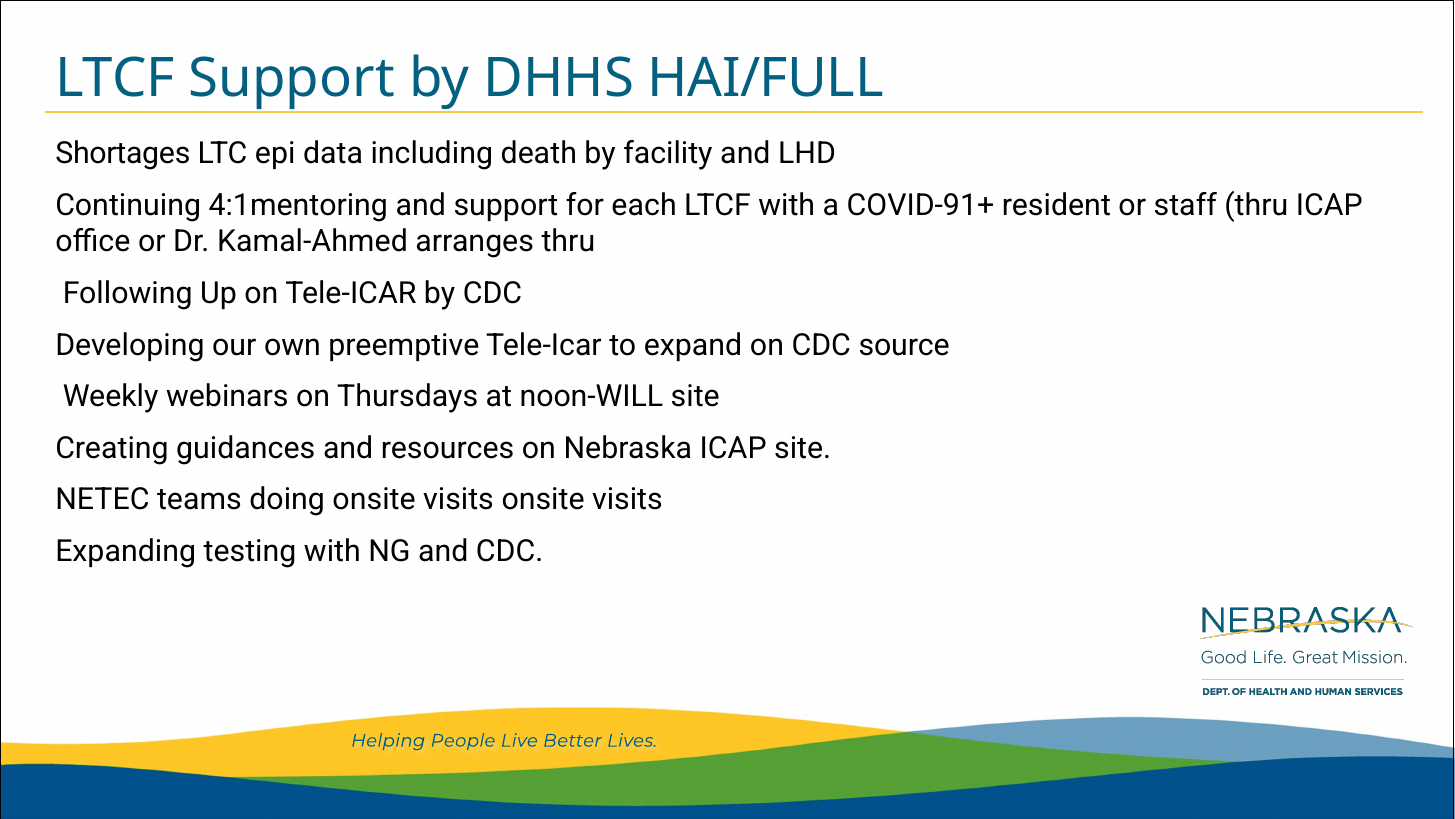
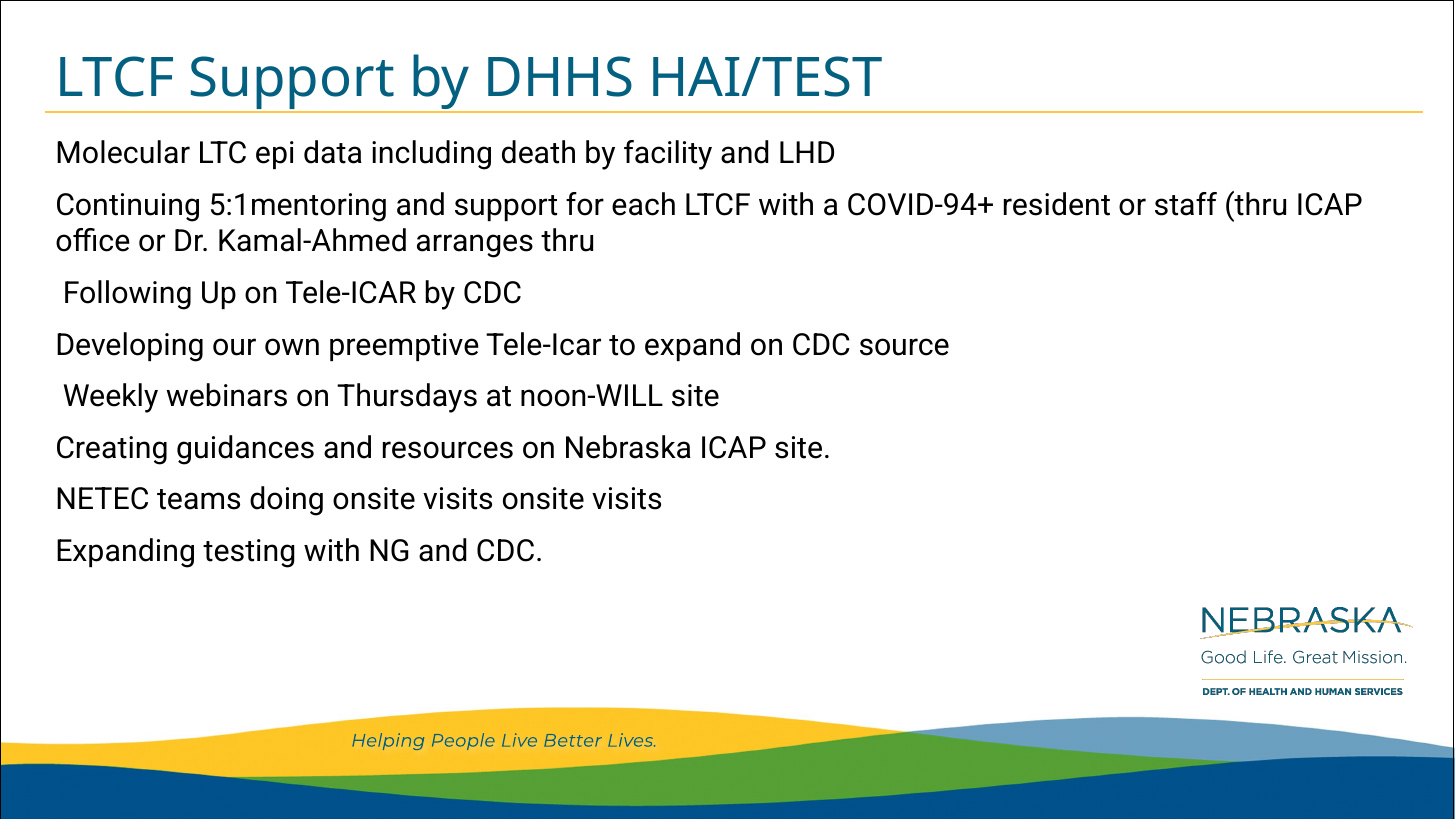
HAI/FULL: HAI/FULL -> HAI/TEST
Shortages: Shortages -> Molecular
4:1mentoring: 4:1mentoring -> 5:1mentoring
COVID-91+: COVID-91+ -> COVID-94+
